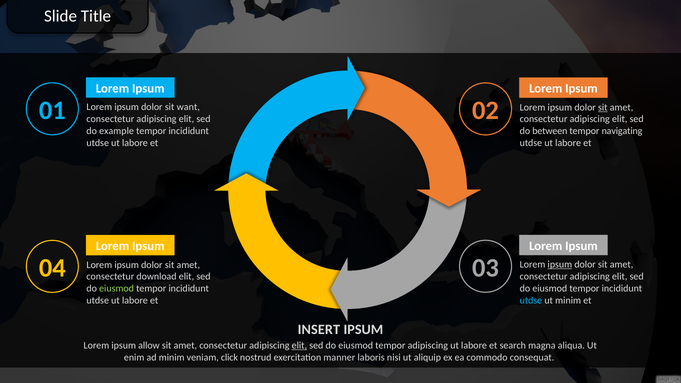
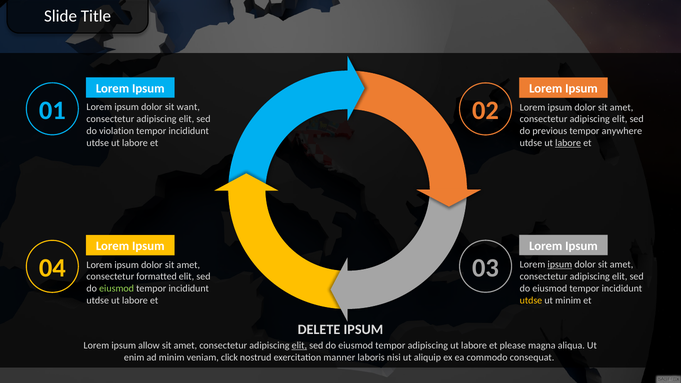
sit at (603, 107) underline: present -> none
example: example -> violation
between: between -> previous
navigating: navigating -> anywhere
labore at (568, 143) underline: none -> present
download: download -> formatted
utdse at (531, 300) colour: light blue -> yellow
INSERT: INSERT -> DELETE
search: search -> please
